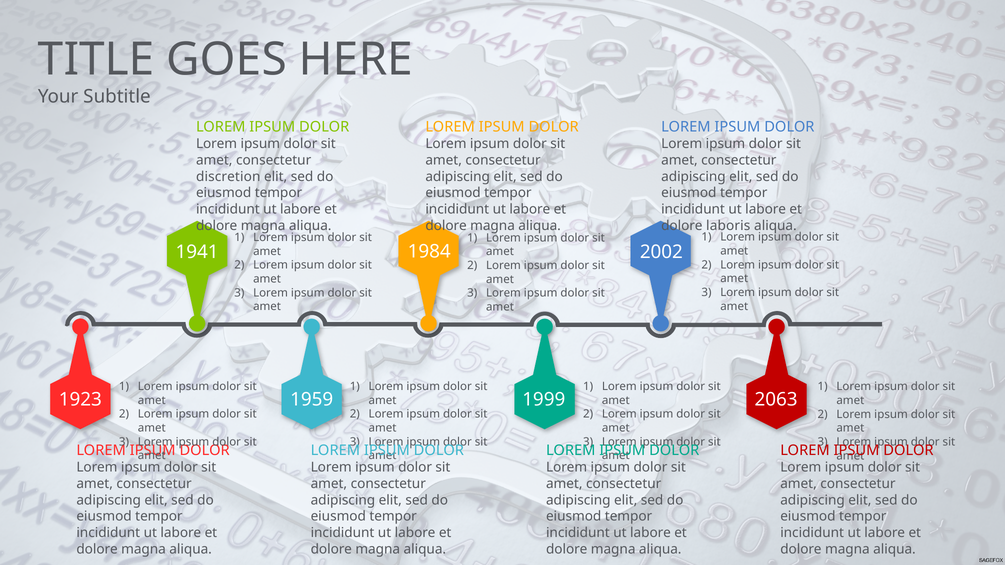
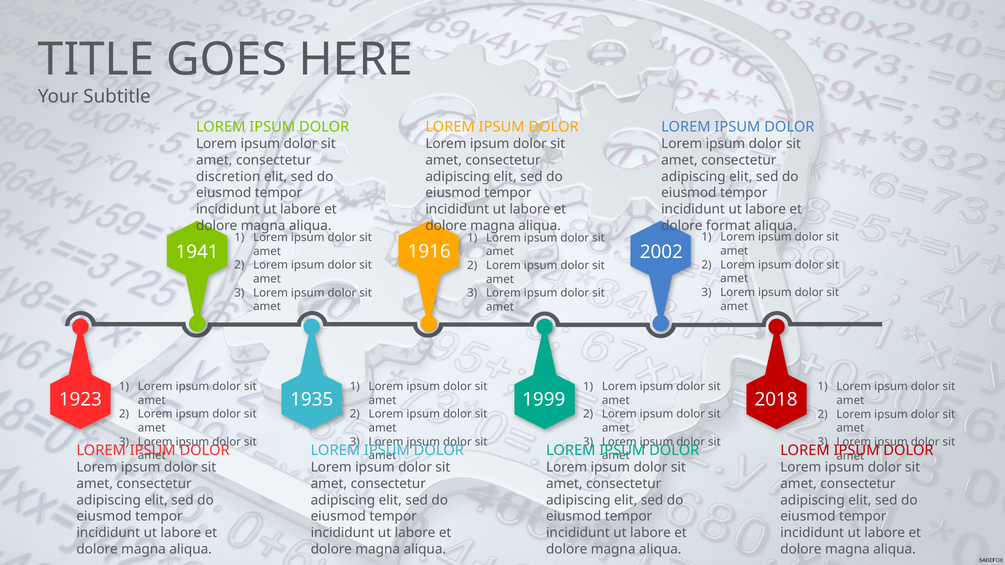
laboris: laboris -> format
1984: 1984 -> 1916
1959: 1959 -> 1935
2063: 2063 -> 2018
